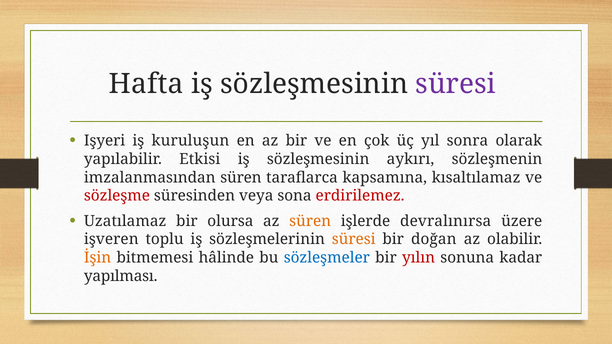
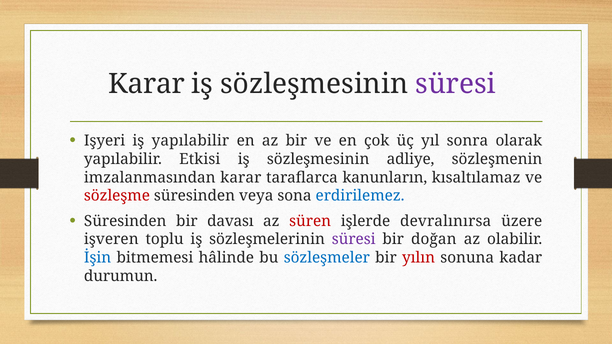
Hafta at (146, 84): Hafta -> Karar
iş kuruluşun: kuruluşun -> yapılabilir
aykırı: aykırı -> adliye
imzalanmasından süren: süren -> karar
kapsamına: kapsamına -> kanunların
erdirilemez colour: red -> blue
Uzatılamaz at (125, 221): Uzatılamaz -> Süresinden
olursa: olursa -> davası
süren at (310, 221) colour: orange -> red
süresi at (354, 240) colour: orange -> purple
İşin colour: orange -> blue
yapılması: yapılması -> durumun
